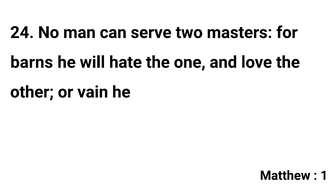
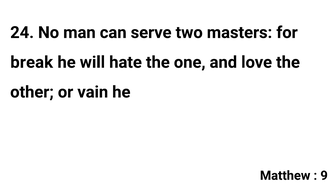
barns: barns -> break
1: 1 -> 9
